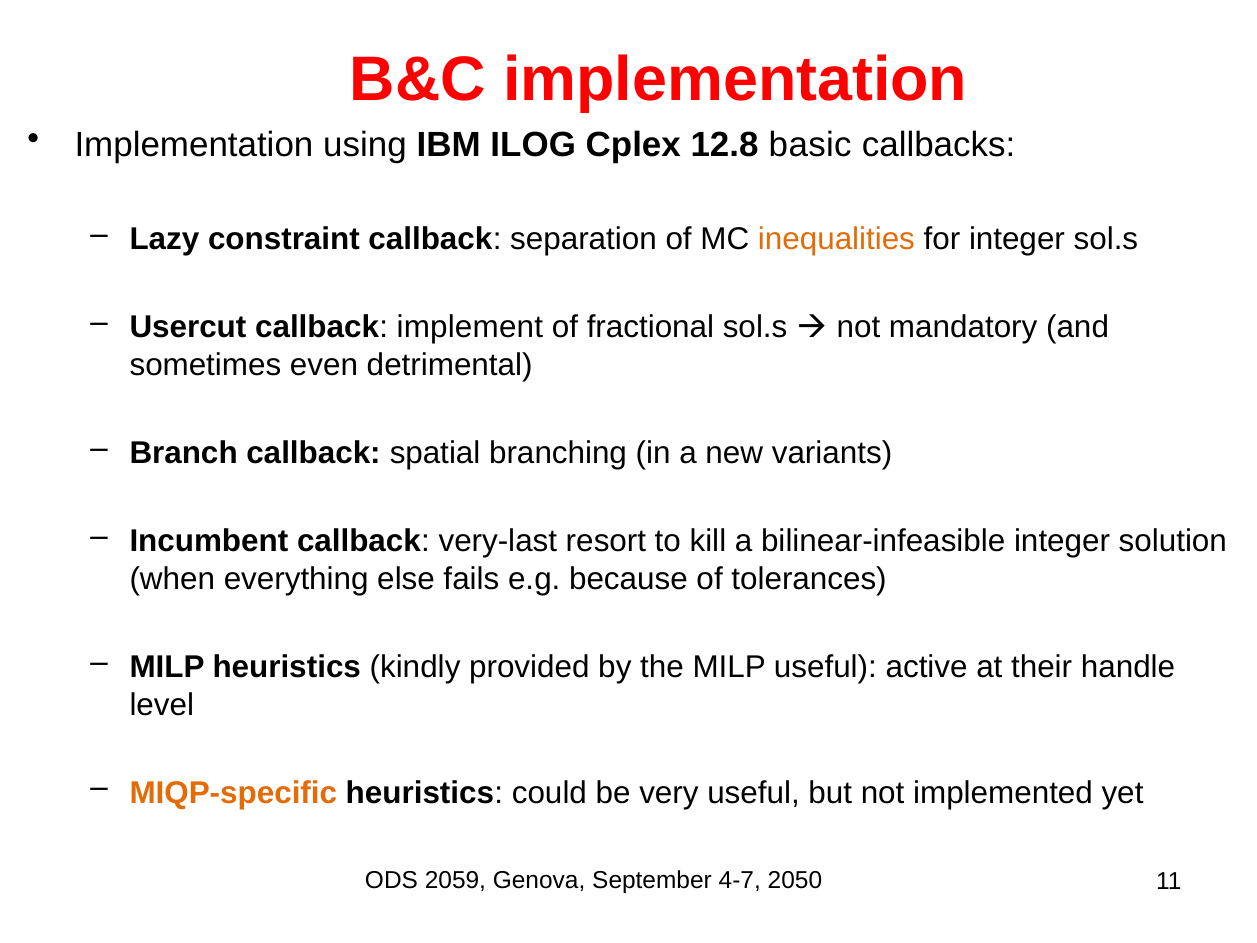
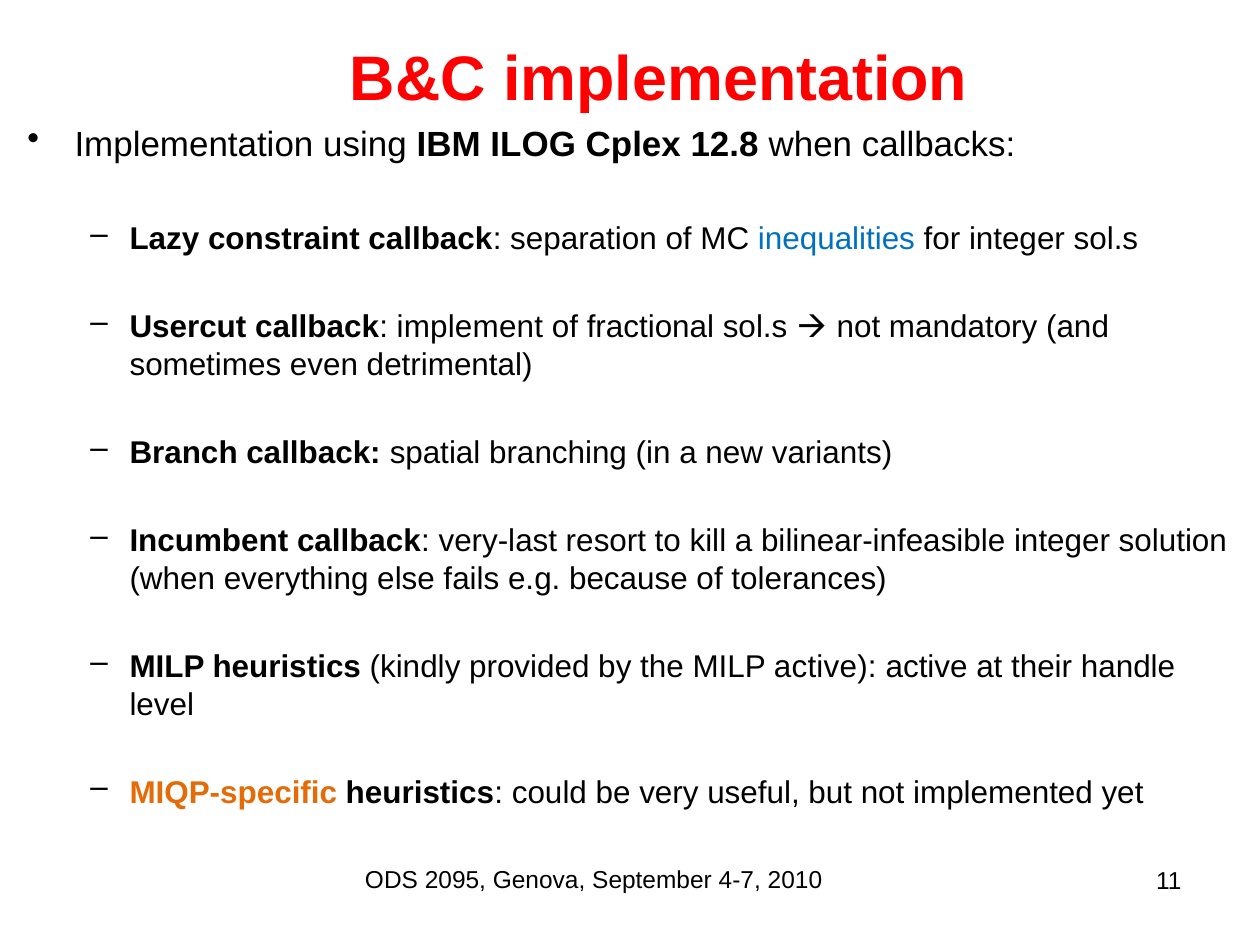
12.8 basic: basic -> when
inequalities colour: orange -> blue
MILP useful: useful -> active
2059: 2059 -> 2095
2050: 2050 -> 2010
